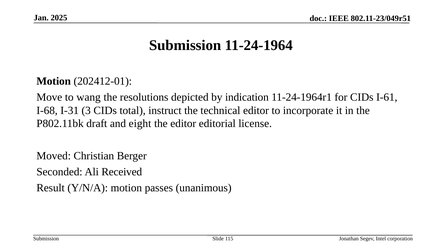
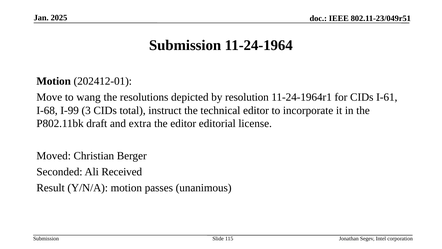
indication: indication -> resolution
I-31: I-31 -> I-99
eight: eight -> extra
